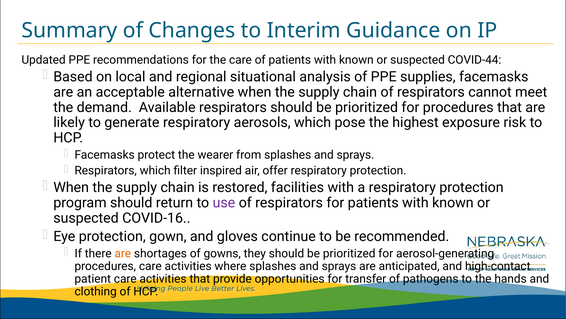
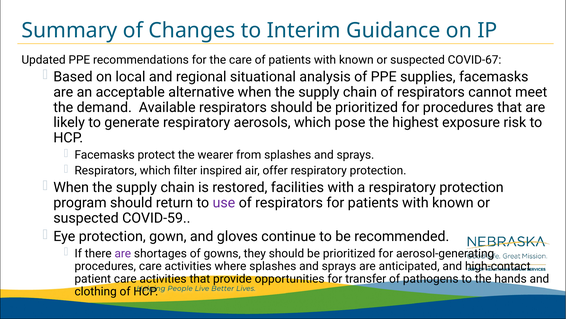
COVID-44: COVID-44 -> COVID-67
COVID-16: COVID-16 -> COVID-59
are at (123, 253) colour: orange -> purple
